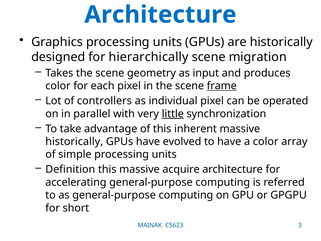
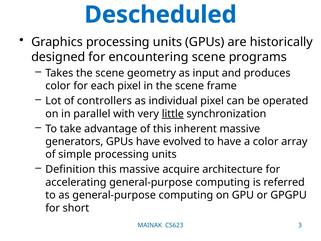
Architecture at (160, 15): Architecture -> Descheduled
hierarchically: hierarchically -> encountering
migration: migration -> programs
frame underline: present -> none
historically at (74, 141): historically -> generators
